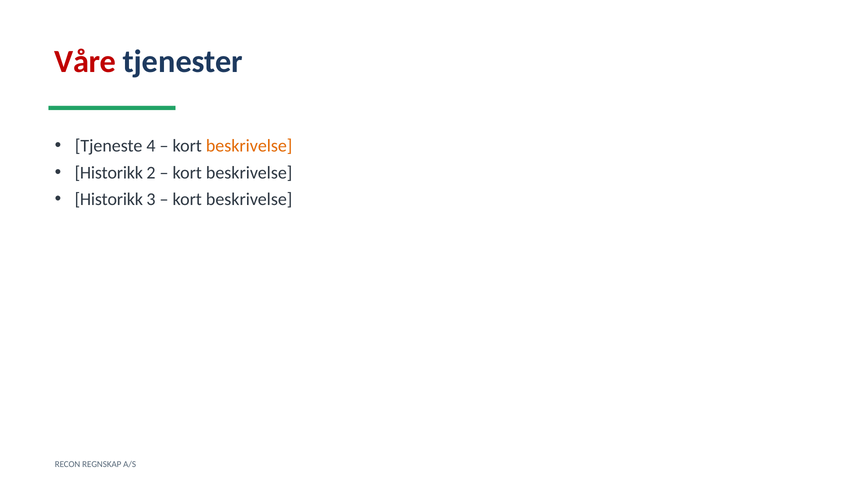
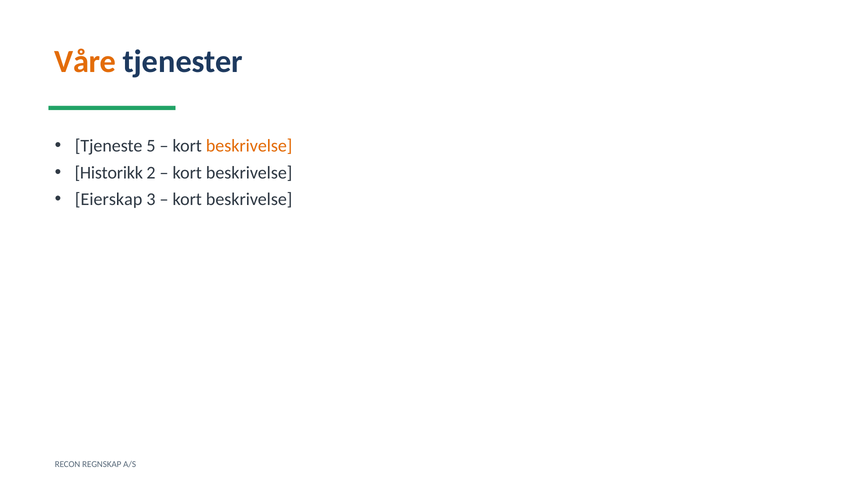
Våre colour: red -> orange
4: 4 -> 5
Historikk at (109, 200): Historikk -> Eierskap
